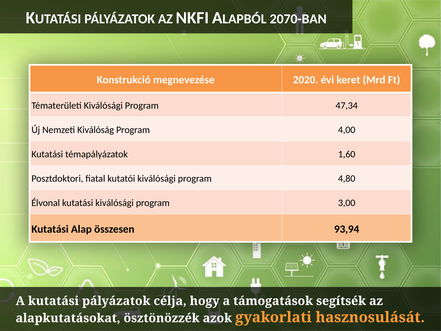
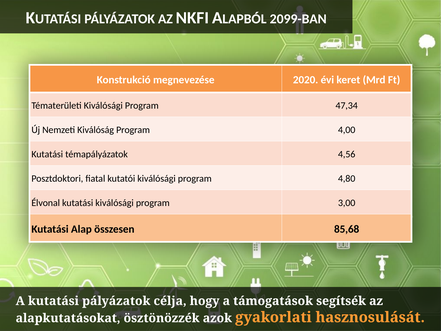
2070-BAN: 2070-BAN -> 2099-BAN
1,60: 1,60 -> 4,56
93,94: 93,94 -> 85,68
